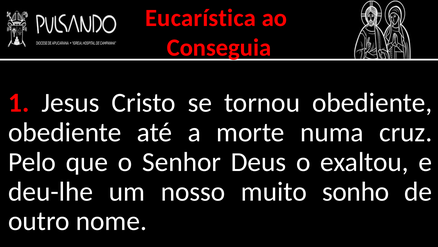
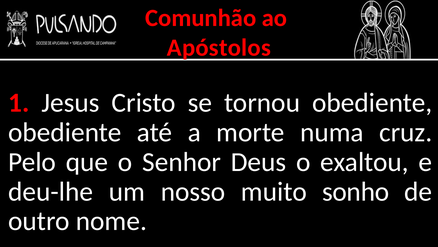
Eucarística: Eucarística -> Comunhão
Conseguia: Conseguia -> Apóstolos
